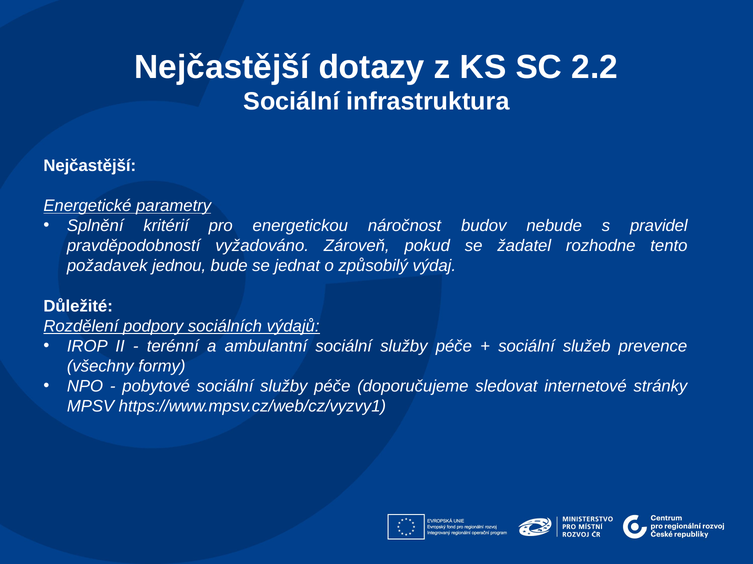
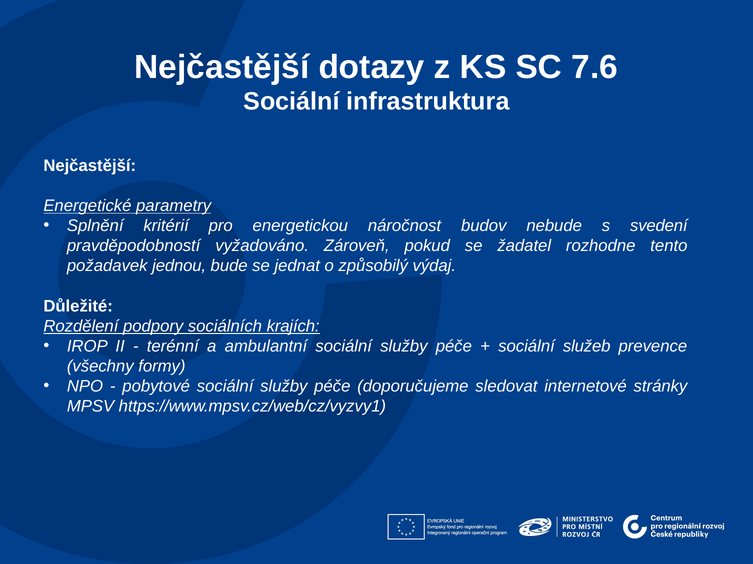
2.2: 2.2 -> 7.6
pravidel: pravidel -> svedení
výdajů: výdajů -> krajích
